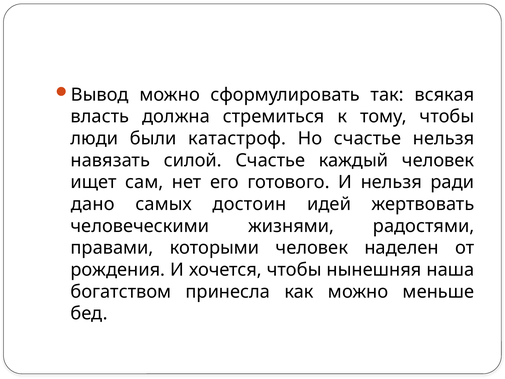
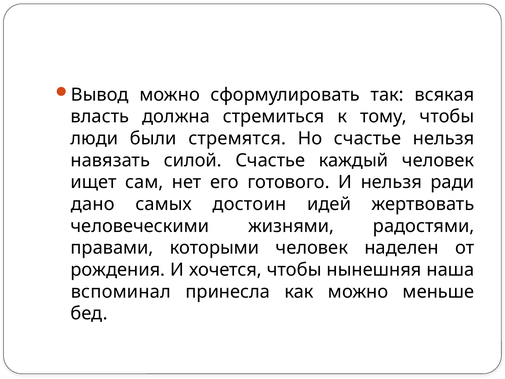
катастроф: катастроф -> стремятся
богатством: богатством -> вспоминал
